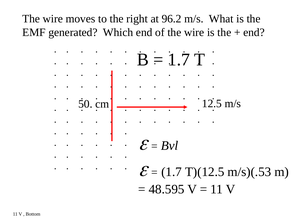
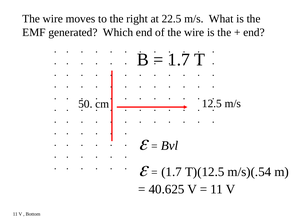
96.2: 96.2 -> 22.5
m/s)(.53: m/s)(.53 -> m/s)(.54
48.595: 48.595 -> 40.625
